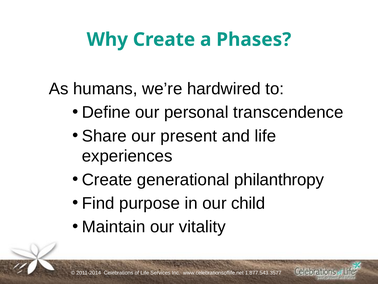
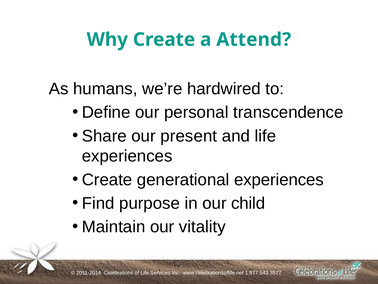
Phases: Phases -> Attend
generational philanthropy: philanthropy -> experiences
